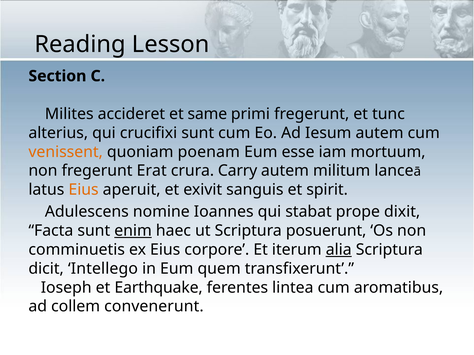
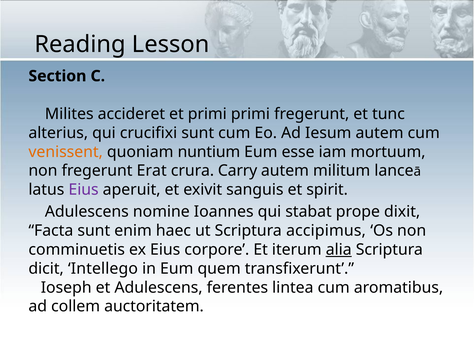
et same: same -> primi
poenam: poenam -> nuntium
Eius at (84, 190) colour: orange -> purple
enim underline: present -> none
posuerunt: posuerunt -> accipimus
et Earthquake: Earthquake -> Adulescens
convenerunt: convenerunt -> auctoritatem
